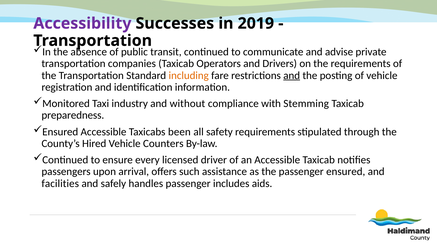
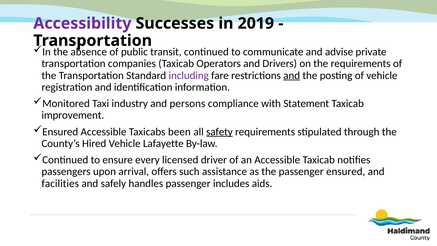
including colour: orange -> purple
without: without -> persons
Stemming: Stemming -> Statement
preparedness: preparedness -> improvement
safety underline: none -> present
Counters: Counters -> Lafayette
